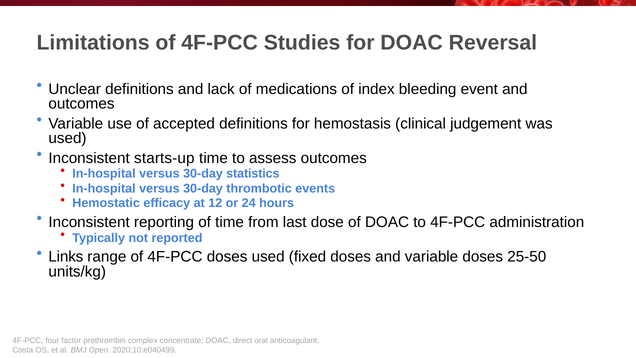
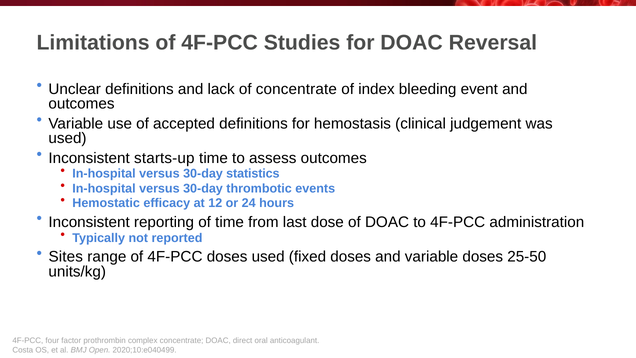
of medications: medications -> concentrate
Links: Links -> Sites
